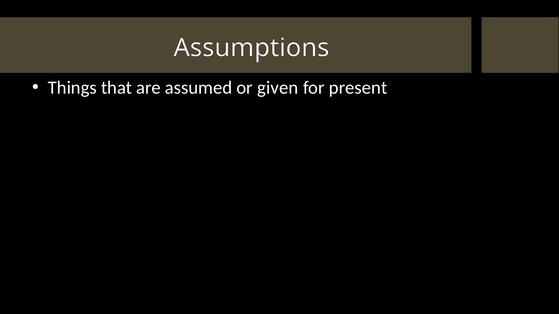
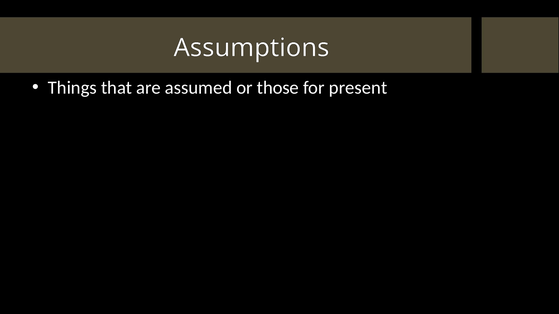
given: given -> those
